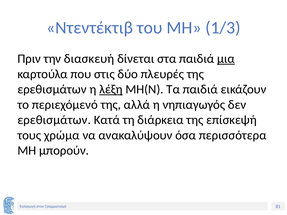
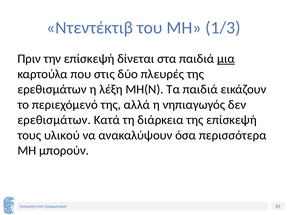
την διασκευή: διασκευή -> επίσκεψή
λέξη underline: present -> none
χρώμα: χρώμα -> υλικού
